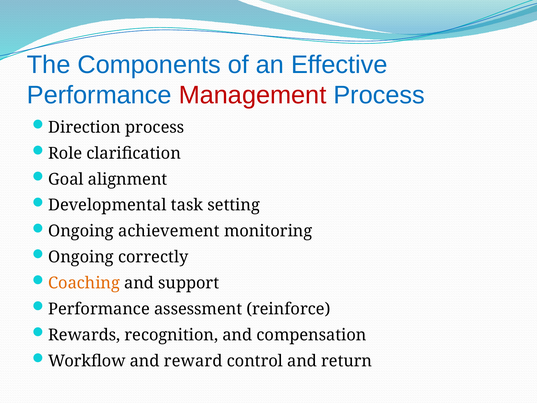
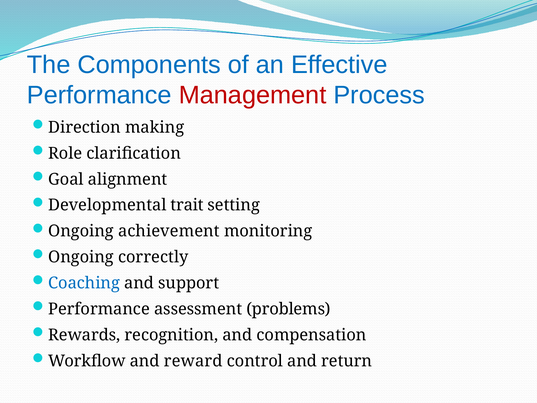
Direction process: process -> making
task: task -> trait
Coaching colour: orange -> blue
reinforce: reinforce -> problems
